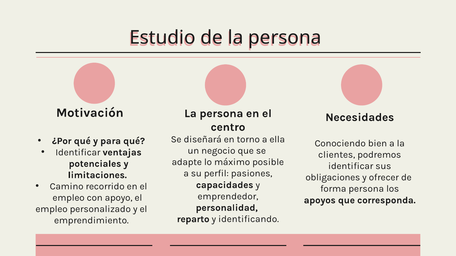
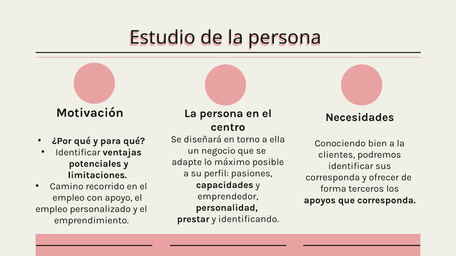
obligaciones at (333, 178): obligaciones -> corresponda
forma persona: persona -> terceros
reparto: reparto -> prestar
